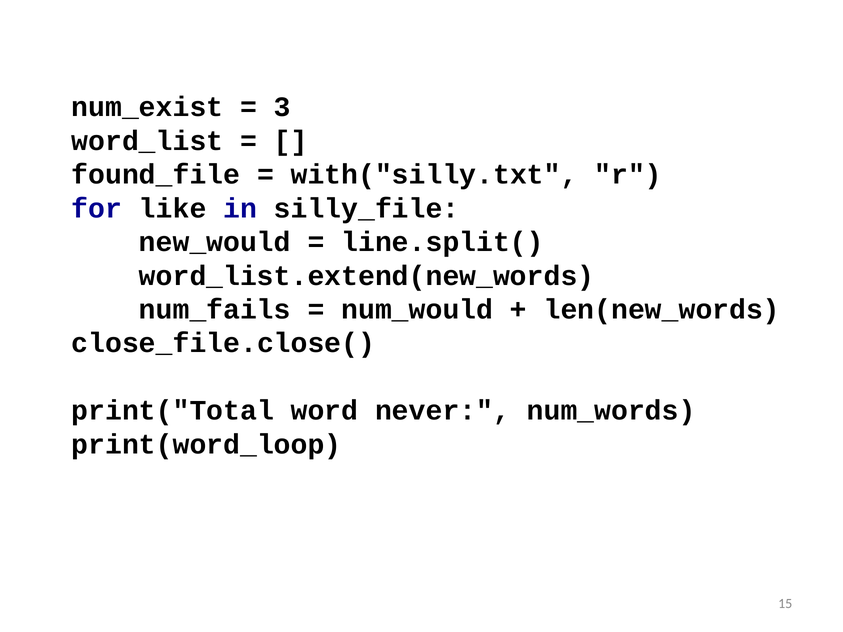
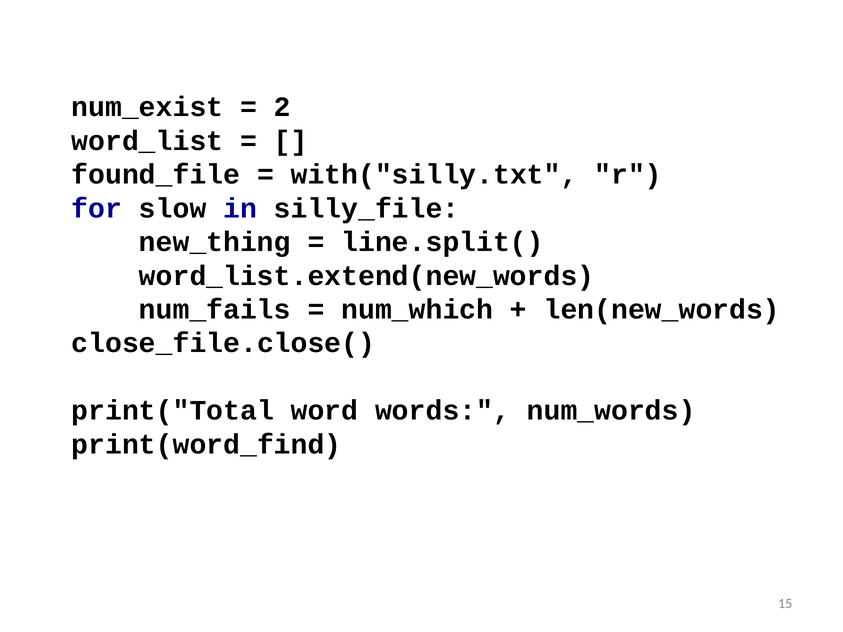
3: 3 -> 2
like: like -> slow
new_would: new_would -> new_thing
num_would: num_would -> num_which
never: never -> words
print(word_loop: print(word_loop -> print(word_find
